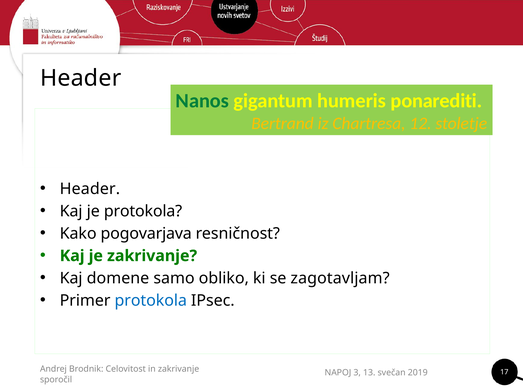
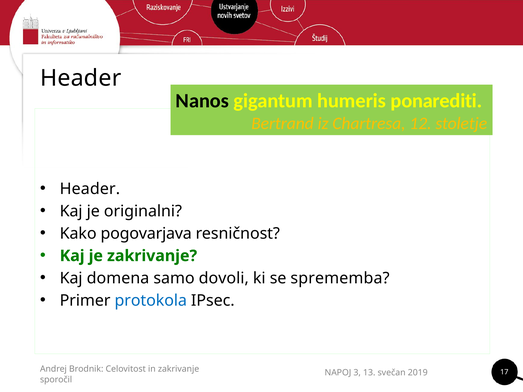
Nanos colour: green -> black
je protokola: protokola -> originalni
domene: domene -> domena
obliko: obliko -> dovoli
zagotavljam: zagotavljam -> sprememba
